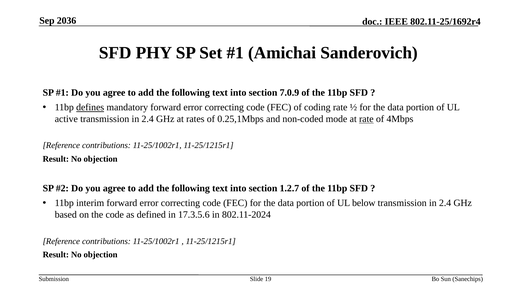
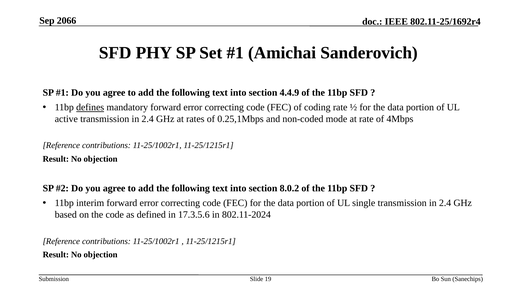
2036: 2036 -> 2066
7.0.9: 7.0.9 -> 4.4.9
rate at (366, 119) underline: present -> none
1.2.7: 1.2.7 -> 8.0.2
below: below -> single
